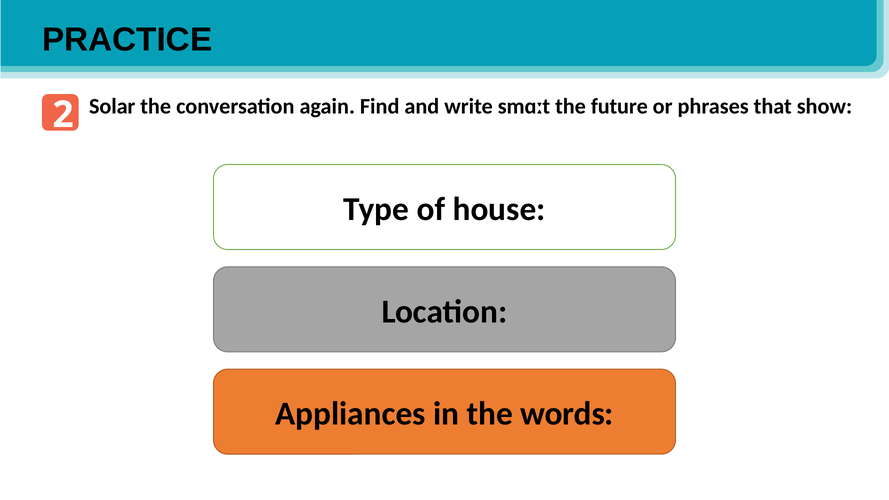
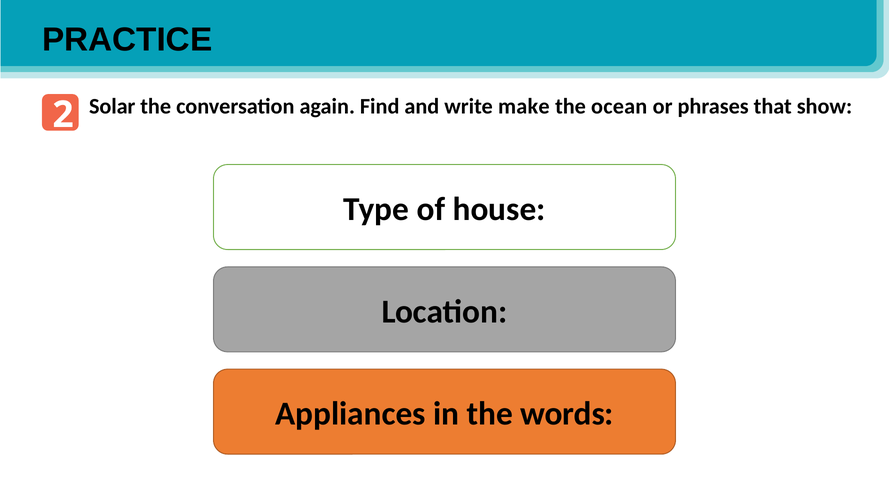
smɑːt: smɑːt -> make
future: future -> ocean
